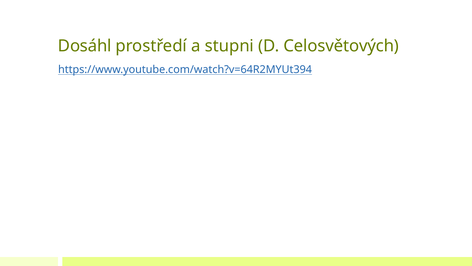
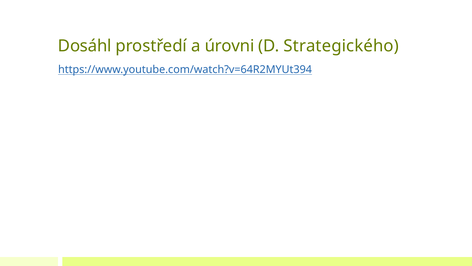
stupni: stupni -> úrovni
Celosvětových: Celosvětových -> Strategického
